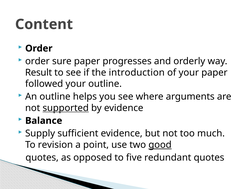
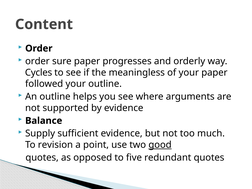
Result: Result -> Cycles
introduction: introduction -> meaningless
supported underline: present -> none
